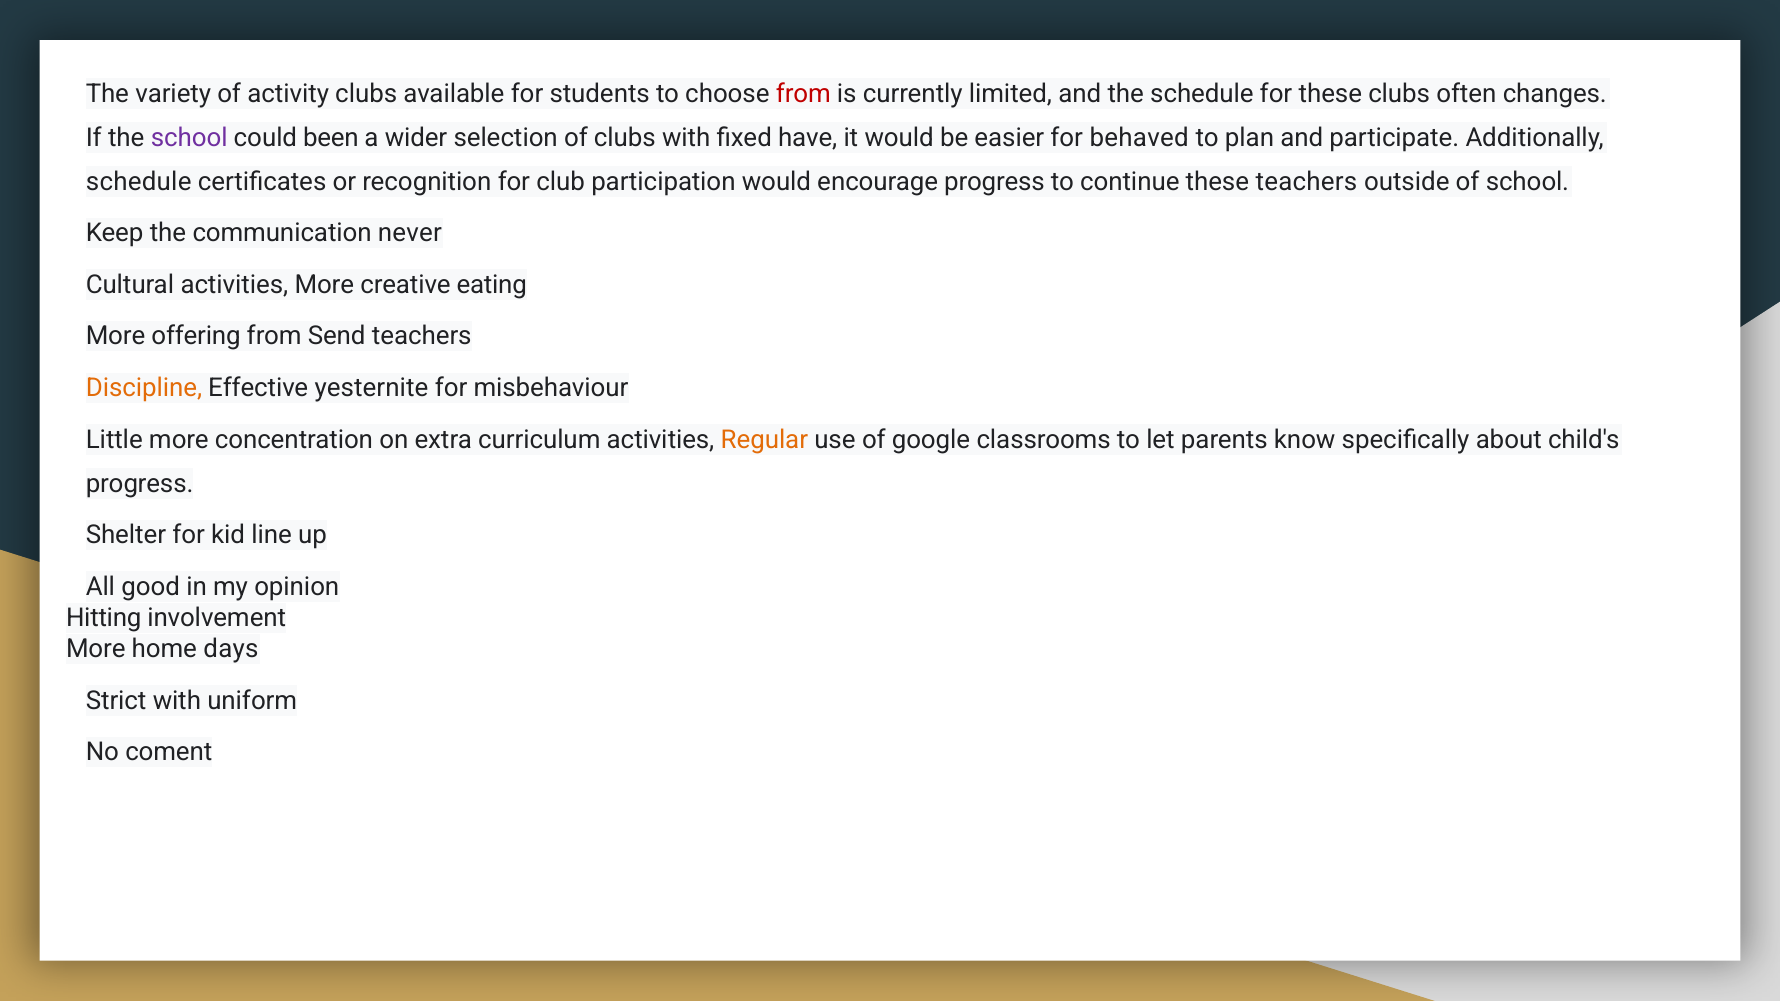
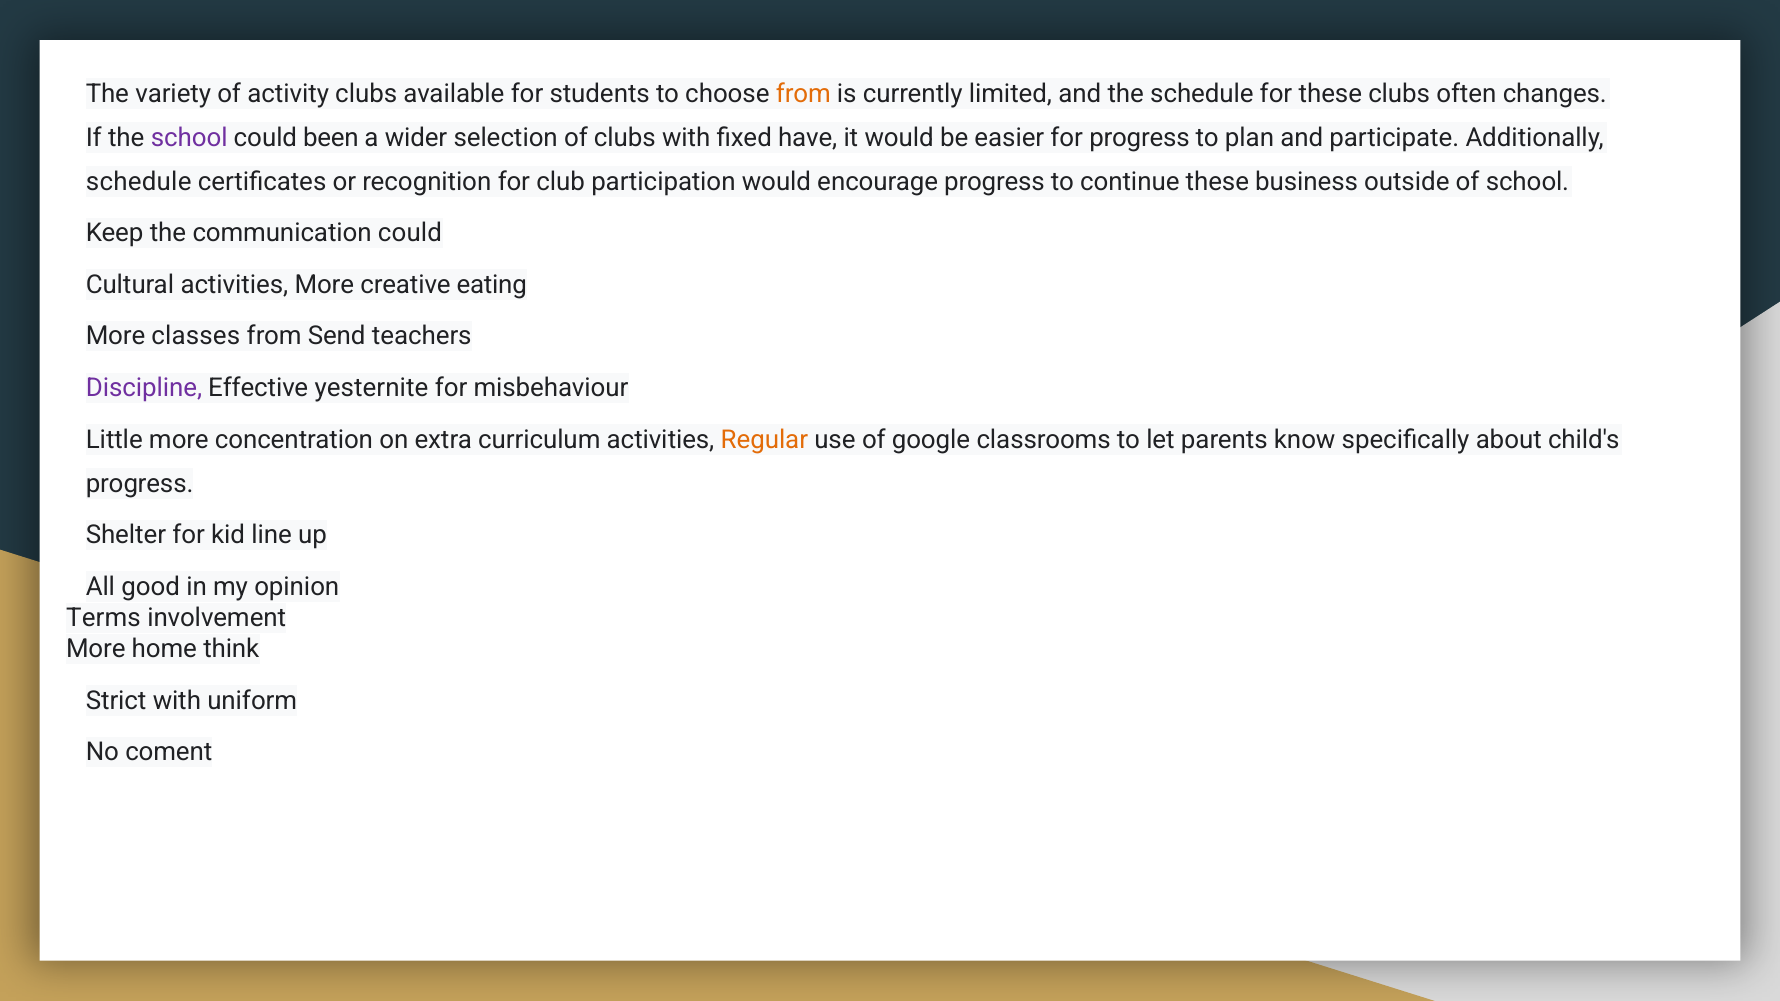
from at (803, 93) colour: red -> orange
for behaved: behaved -> progress
these teachers: teachers -> business
communication never: never -> could
offering: offering -> classes
Discipline colour: orange -> purple
Hitting: Hitting -> Terms
days: days -> think
